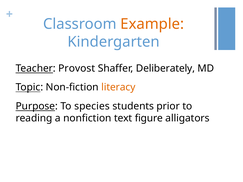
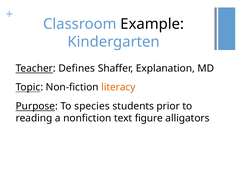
Example colour: orange -> black
Provost: Provost -> Defines
Deliberately: Deliberately -> Explanation
